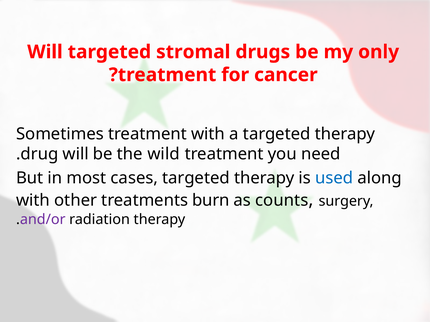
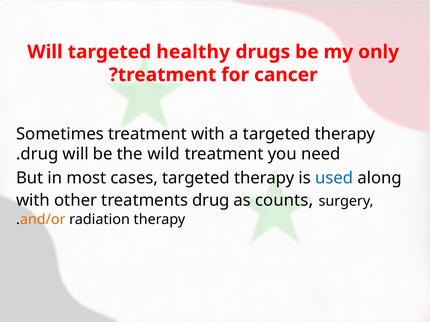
stromal: stromal -> healthy
treatments burn: burn -> drug
and/or colour: purple -> orange
